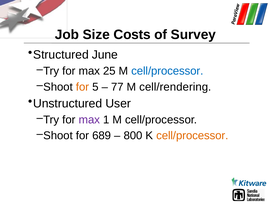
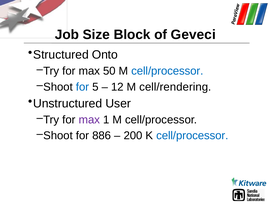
Costs: Costs -> Block
Survey: Survey -> Geveci
June: June -> Onto
25: 25 -> 50
for at (83, 87) colour: orange -> blue
77: 77 -> 12
689: 689 -> 886
800: 800 -> 200
cell/processor at (192, 135) colour: orange -> blue
